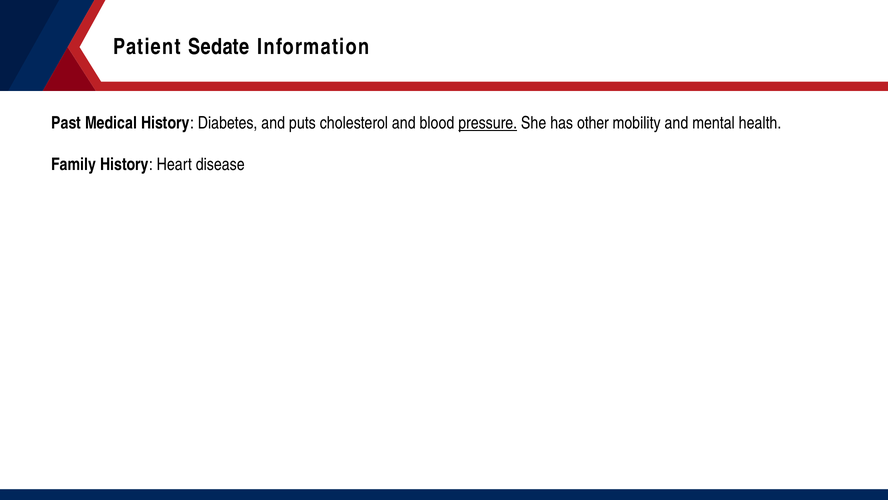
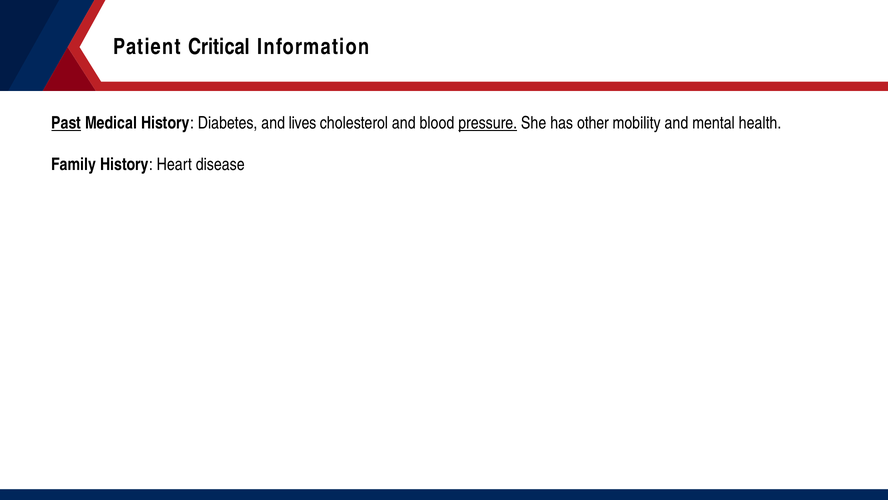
Sedate: Sedate -> Critical
Past underline: none -> present
puts: puts -> lives
